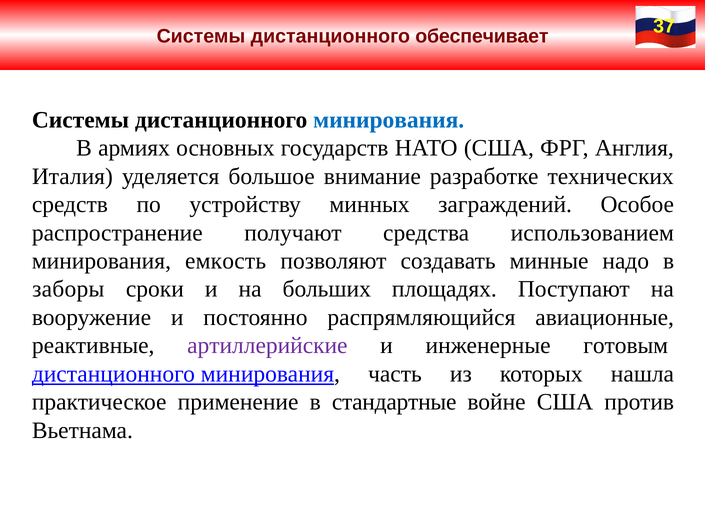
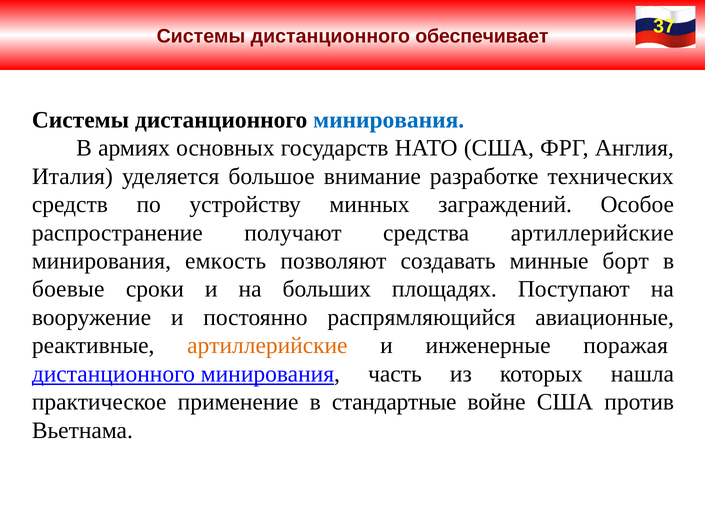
средства использованием: использованием -> артиллерийские
надо: надо -> борт
заборы: заборы -> боевые
артиллерийские at (267, 345) colour: purple -> orange
готовым: готовым -> поражая
